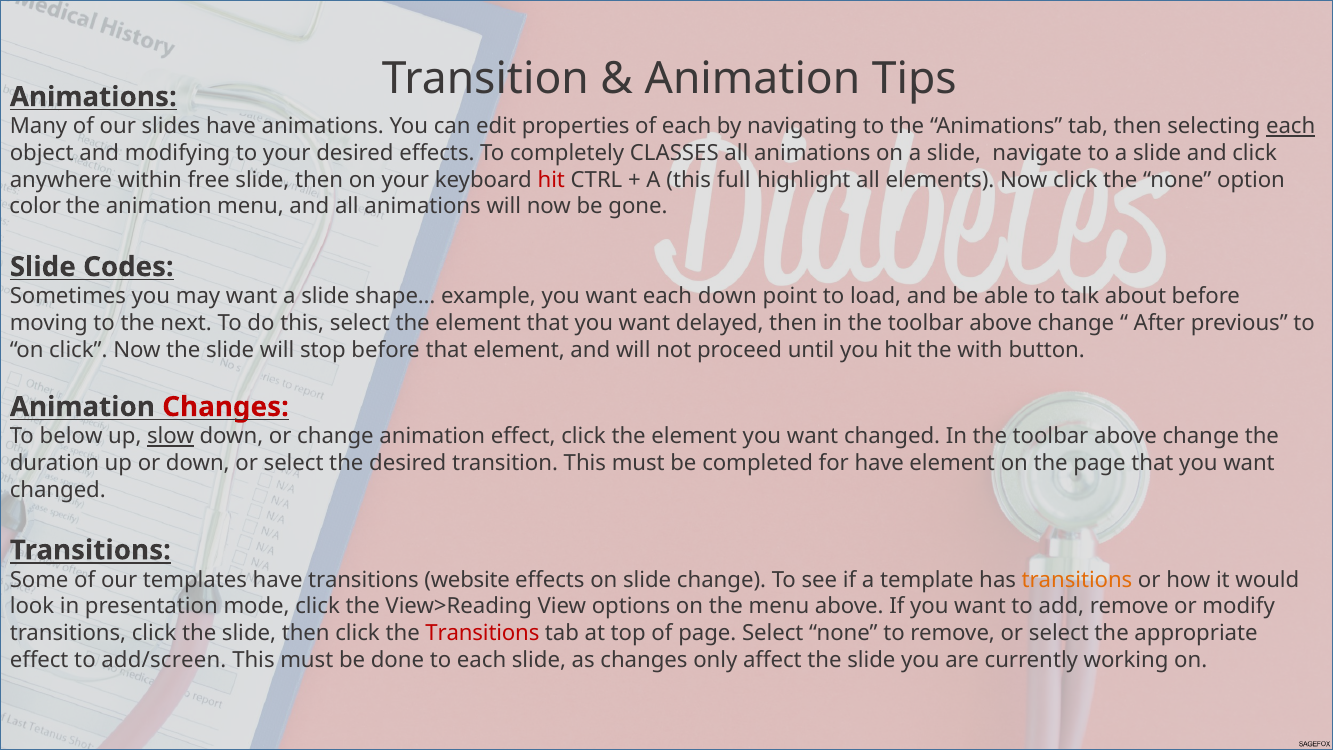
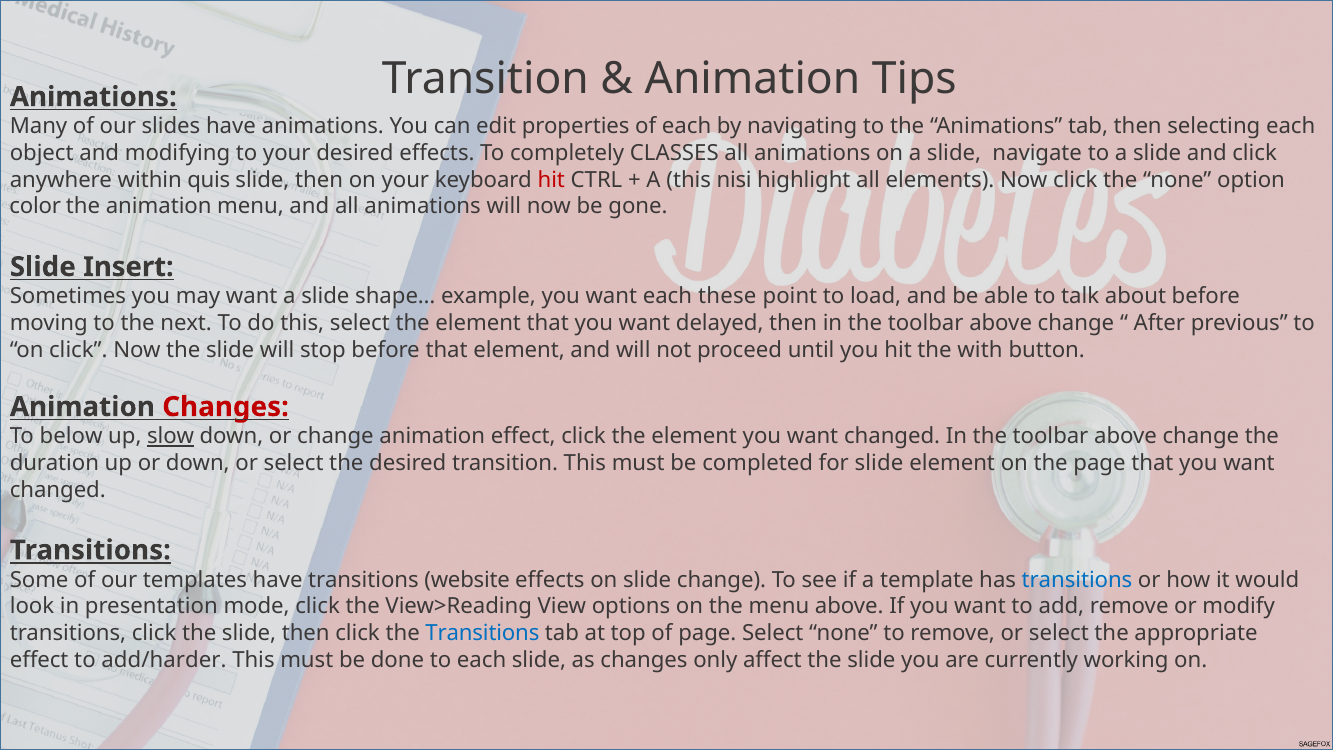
each at (1291, 127) underline: present -> none
free: free -> quis
full: full -> nisi
Codes: Codes -> Insert
each down: down -> these
for have: have -> slide
transitions at (1077, 580) colour: orange -> blue
Transitions at (482, 633) colour: red -> blue
add/screen: add/screen -> add/harder
